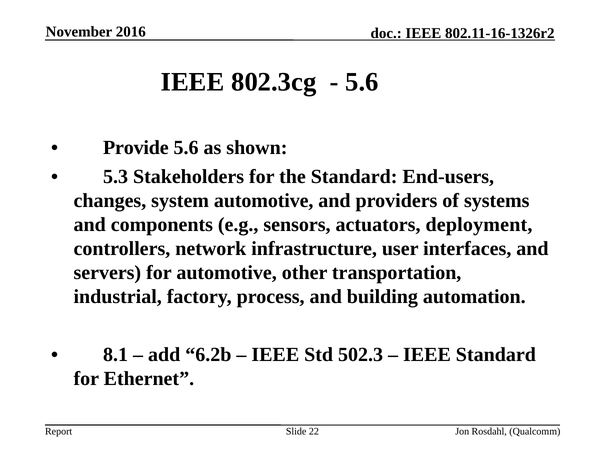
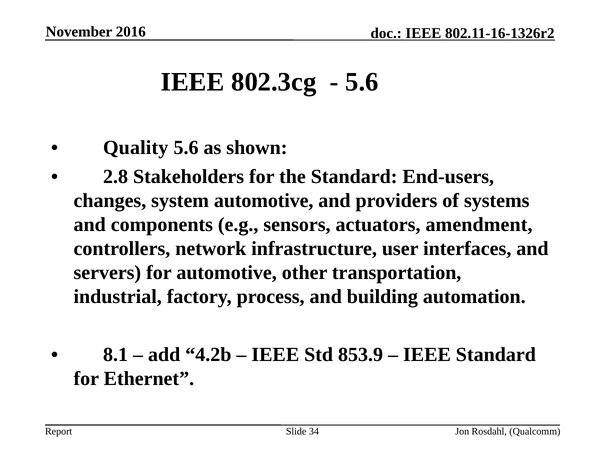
Provide: Provide -> Quality
5.3: 5.3 -> 2.8
deployment: deployment -> amendment
6.2b: 6.2b -> 4.2b
502.3: 502.3 -> 853.9
22: 22 -> 34
